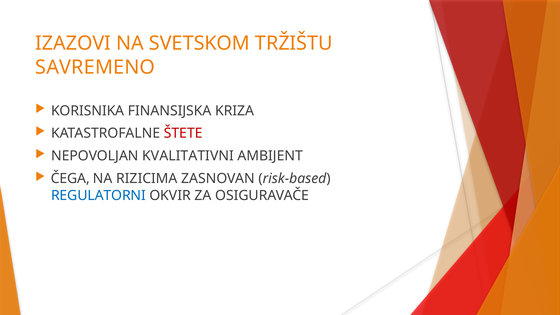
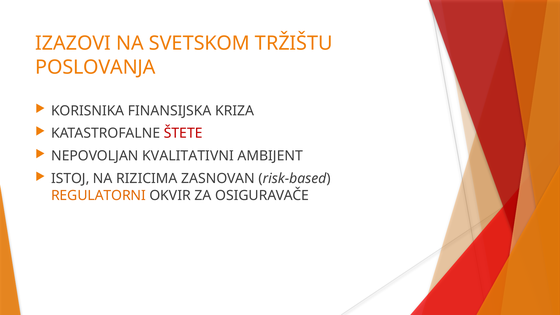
SAVREMENO: SAVREMENO -> POSLOVANJA
ČEGA: ČEGA -> ISTOJ
REGULATORNI colour: blue -> orange
